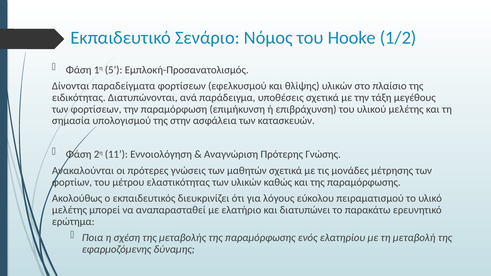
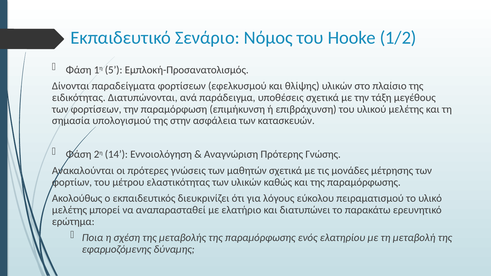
11: 11 -> 14
